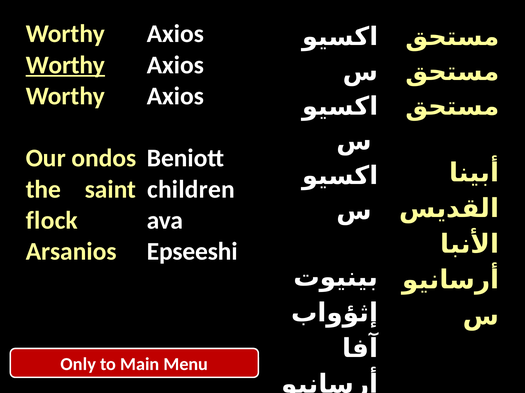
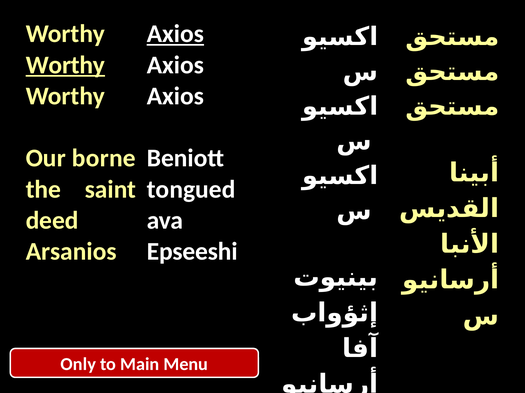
Axios at (175, 34) underline: none -> present
ondos: ondos -> borne
children: children -> tongued
flock: flock -> deed
